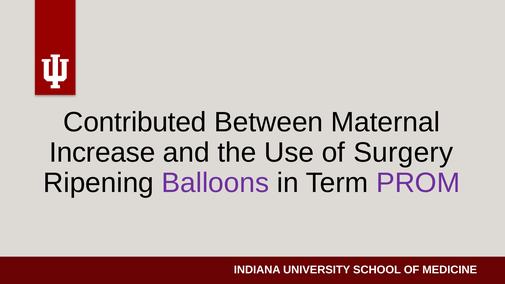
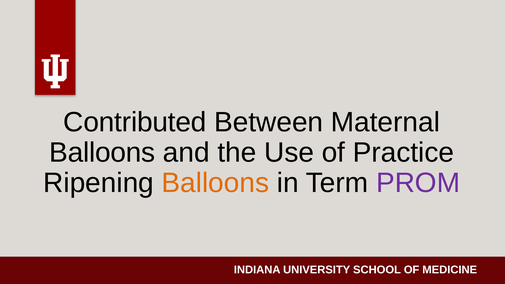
Increase at (102, 153): Increase -> Balloons
Surgery: Surgery -> Practice
Balloons at (215, 183) colour: purple -> orange
